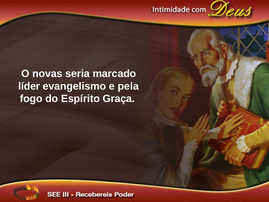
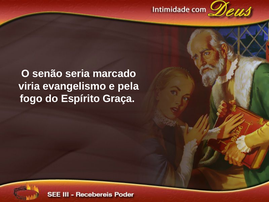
novas: novas -> senão
líder: líder -> viria
